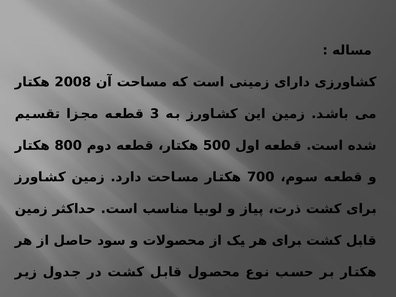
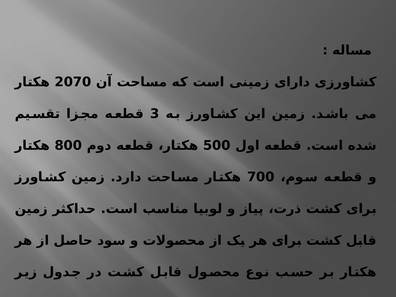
2008: 2008 -> 2070
